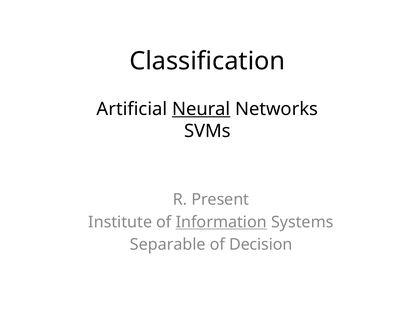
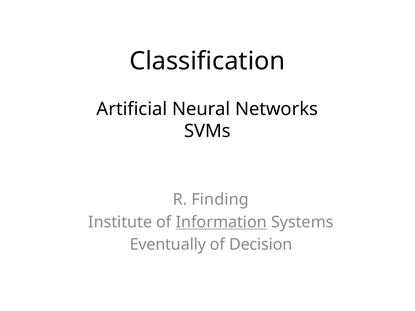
Neural underline: present -> none
Present: Present -> Finding
Separable: Separable -> Eventually
